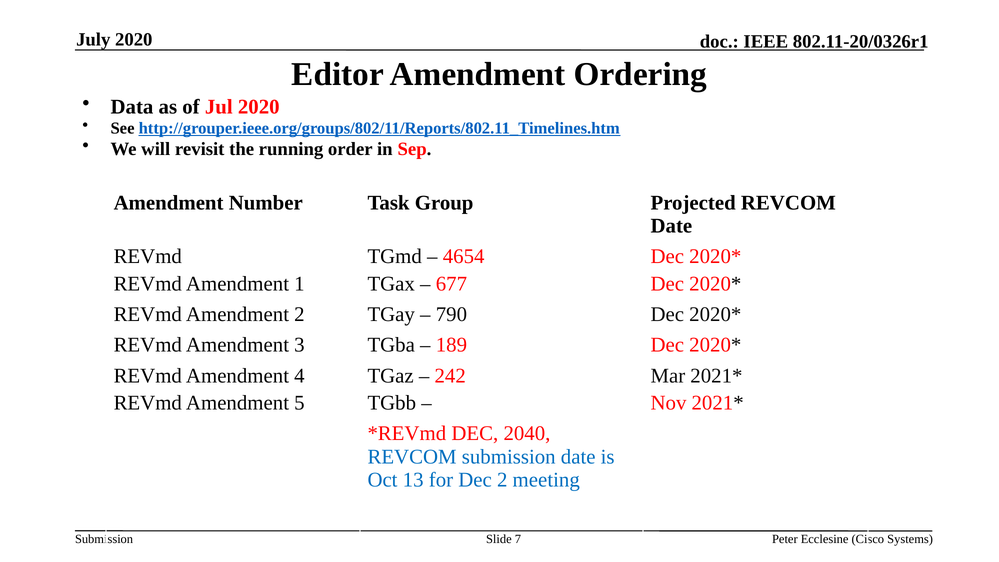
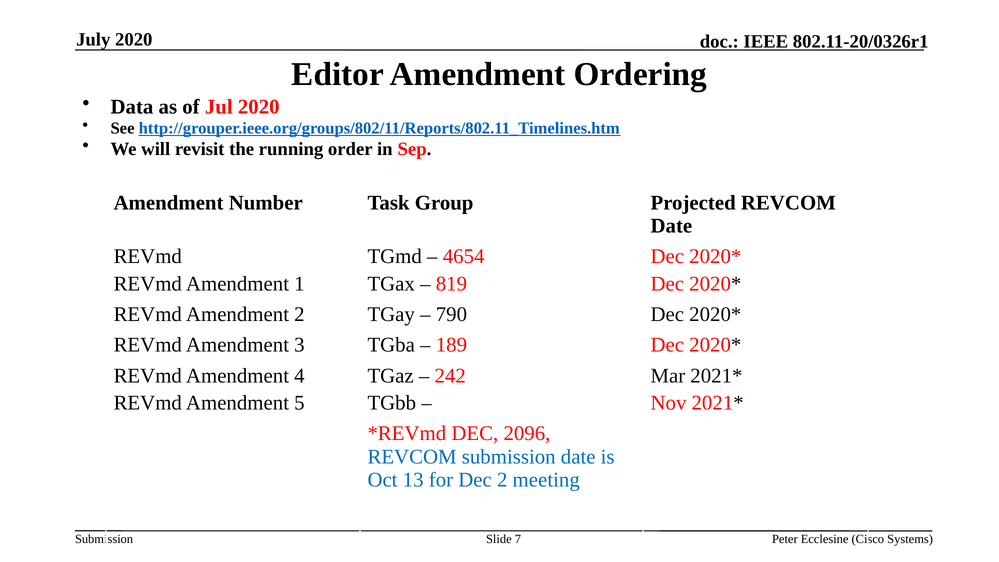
677: 677 -> 819
2040: 2040 -> 2096
